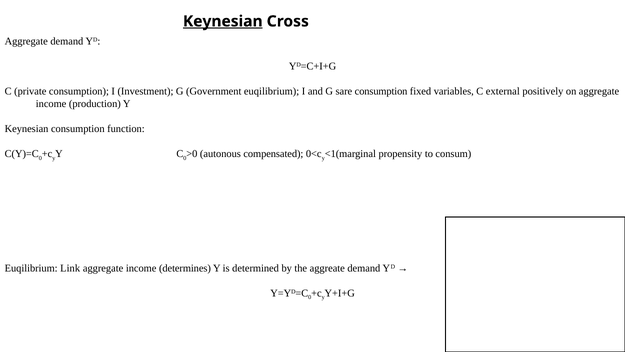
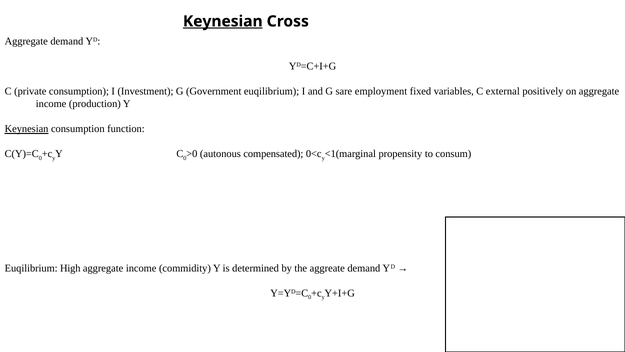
sare consumption: consumption -> employment
Keynesian at (27, 129) underline: none -> present
Link: Link -> High
determines: determines -> commidity
